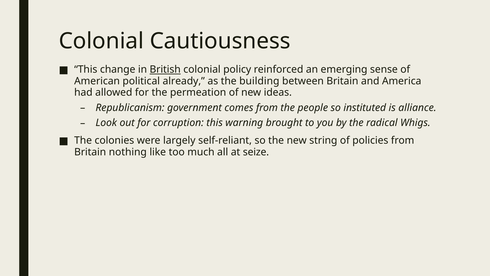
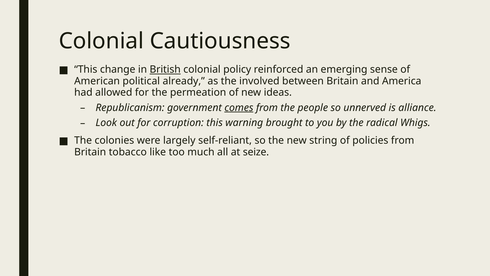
building: building -> involved
comes underline: none -> present
instituted: instituted -> unnerved
nothing: nothing -> tobacco
